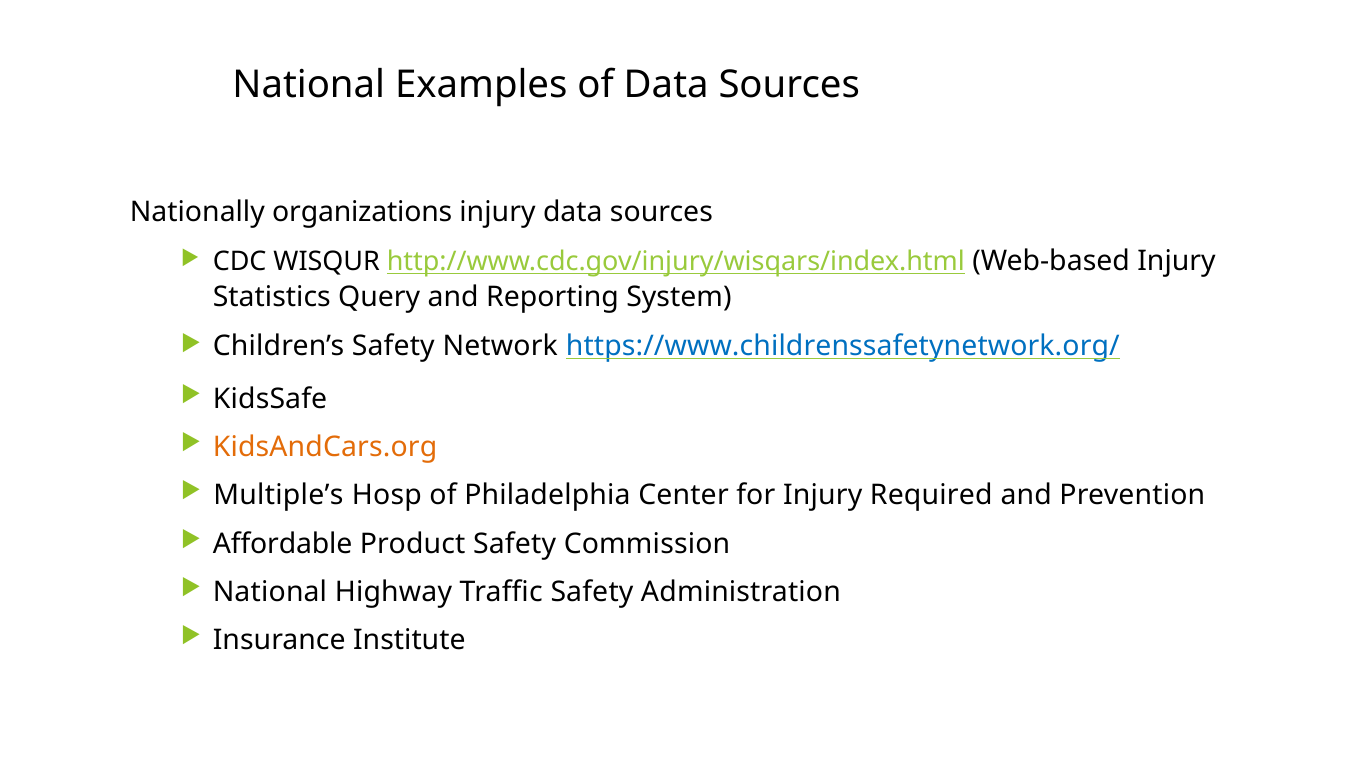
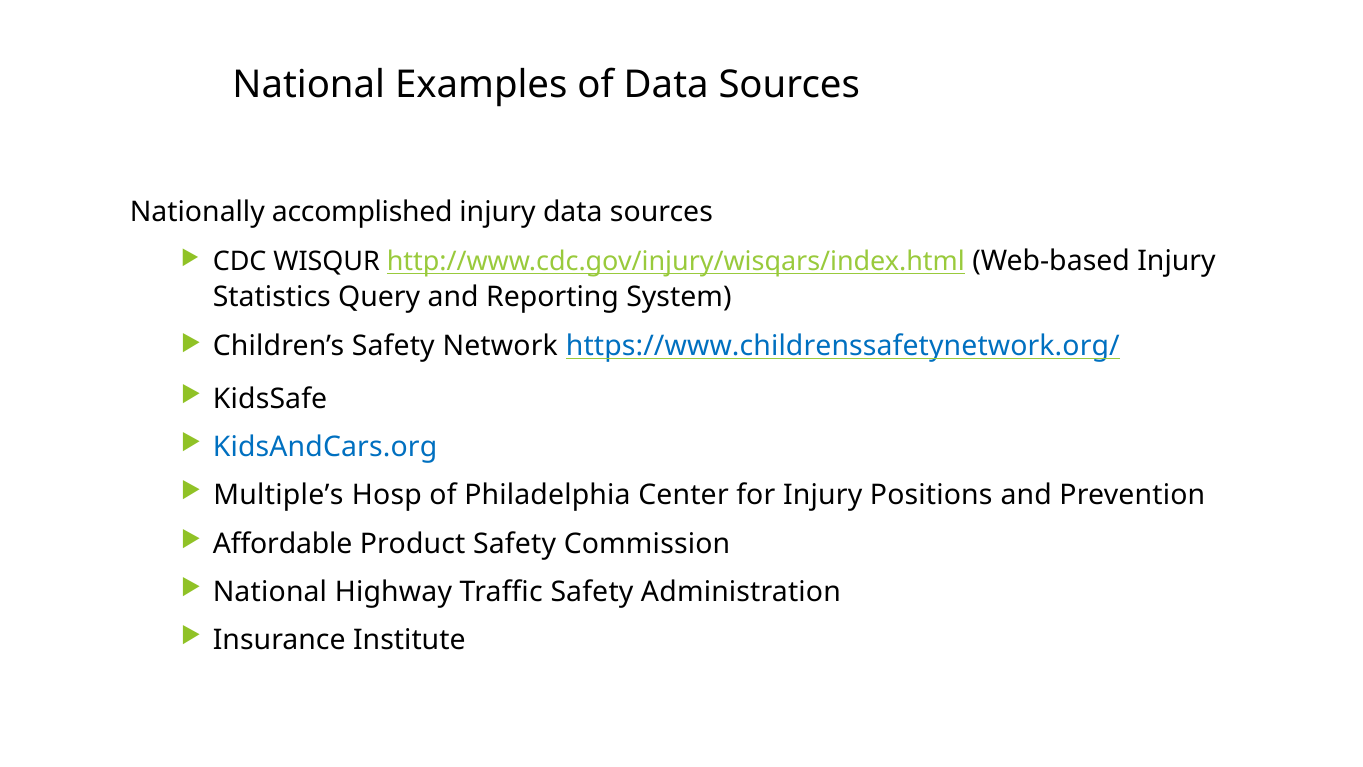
organizations: organizations -> accomplished
KidsAndCars.org colour: orange -> blue
Required: Required -> Positions
